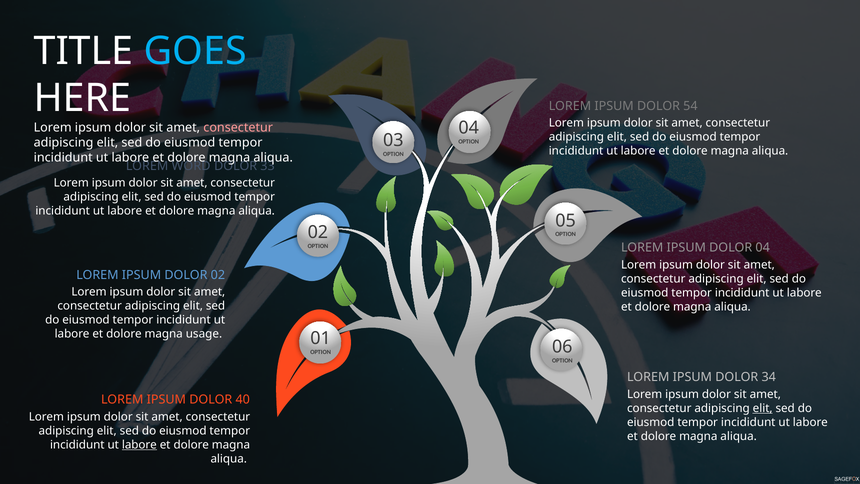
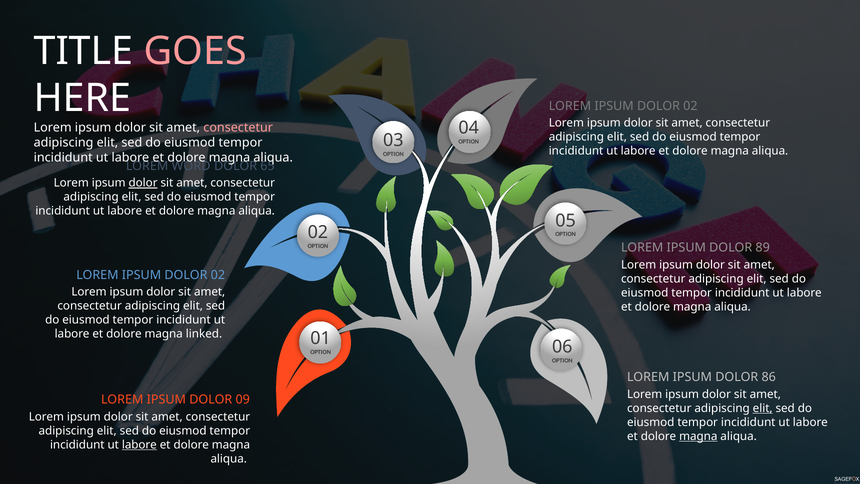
GOES colour: light blue -> pink
54 at (690, 106): 54 -> 02
33: 33 -> 65
dolor at (143, 183) underline: none -> present
DOLOR 04: 04 -> 89
usage: usage -> linked
34: 34 -> 86
40: 40 -> 09
magna at (698, 436) underline: none -> present
